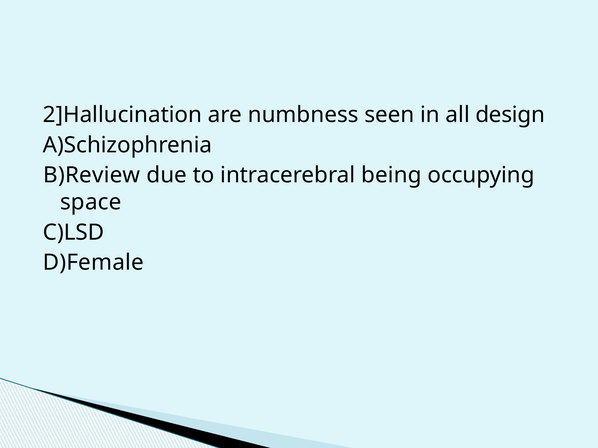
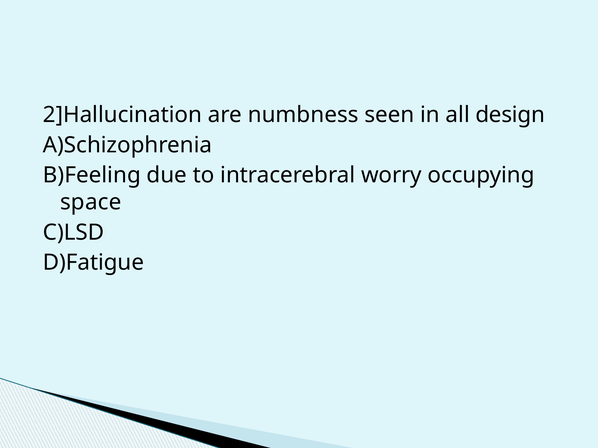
B)Review: B)Review -> B)Feeling
being: being -> worry
D)Female: D)Female -> D)Fatigue
